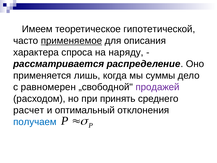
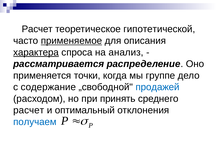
Имеем at (37, 29): Имеем -> Расчет
характера underline: none -> present
наряду: наряду -> анализ
лишь: лишь -> точки
суммы: суммы -> группе
равномерен: равномерен -> содержание
продажей colour: purple -> blue
